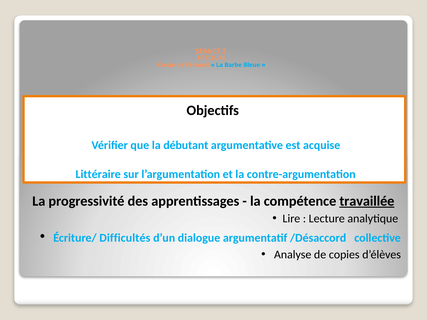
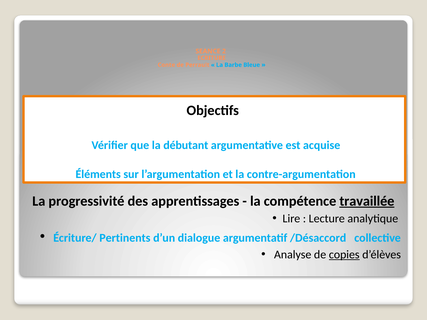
Littéraire: Littéraire -> Éléments
Difficultés: Difficultés -> Pertinents
copies underline: none -> present
